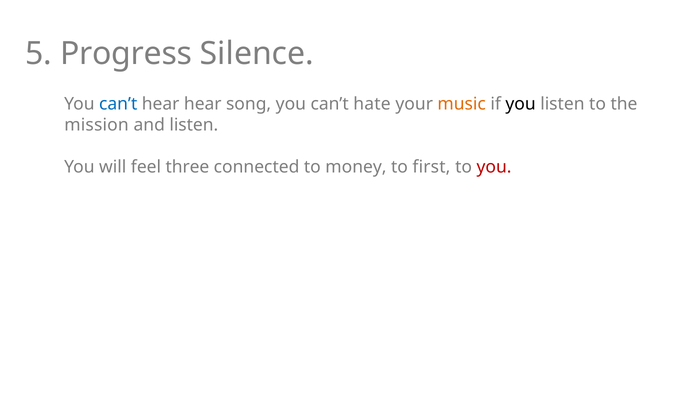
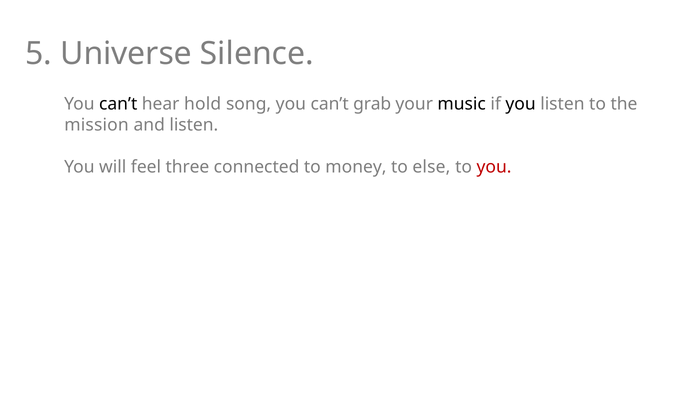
Progress: Progress -> Universe
can’t at (118, 104) colour: blue -> black
hear hear: hear -> hold
hate: hate -> grab
music colour: orange -> black
first: first -> else
